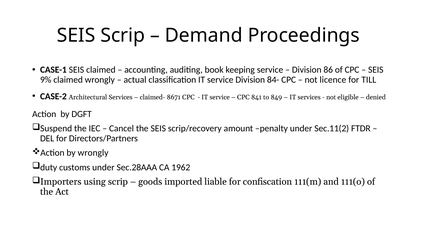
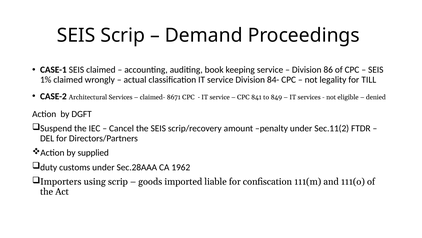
9%: 9% -> 1%
licence: licence -> legality
by wrongly: wrongly -> supplied
